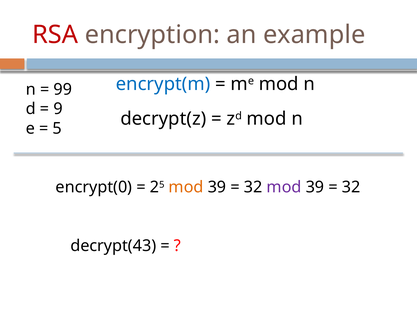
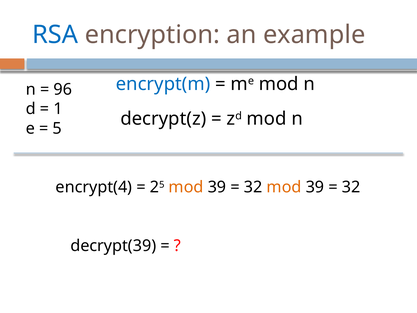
RSA colour: red -> blue
99: 99 -> 96
9: 9 -> 1
encrypt(0: encrypt(0 -> encrypt(4
mod at (284, 187) colour: purple -> orange
decrypt(43: decrypt(43 -> decrypt(39
